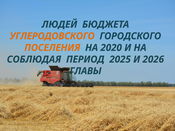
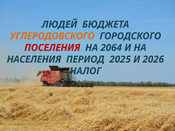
ПОСЕЛЕНИЯ colour: orange -> red
2020: 2020 -> 2064
СОБЛЮДАЯ: СОБЛЮДАЯ -> НАСЕЛЕНИЯ
ГЛАВЫ: ГЛАВЫ -> НАЛОГ
